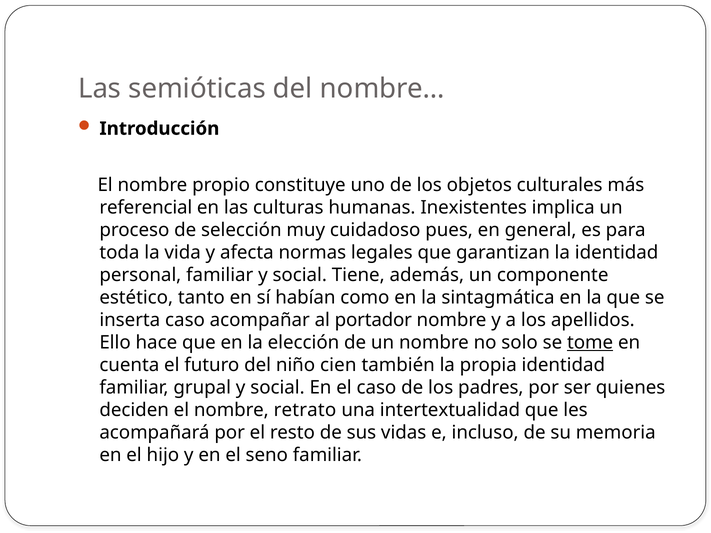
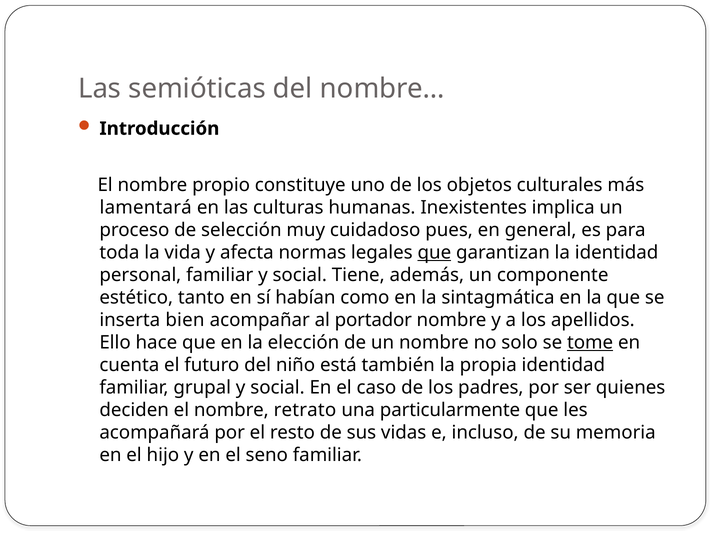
referencial: referencial -> lamentará
que at (434, 253) underline: none -> present
inserta caso: caso -> bien
cien: cien -> está
intertextualidad: intertextualidad -> particularmente
